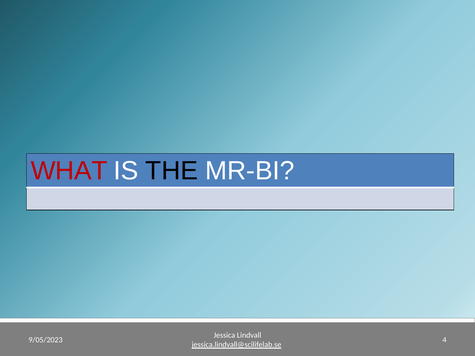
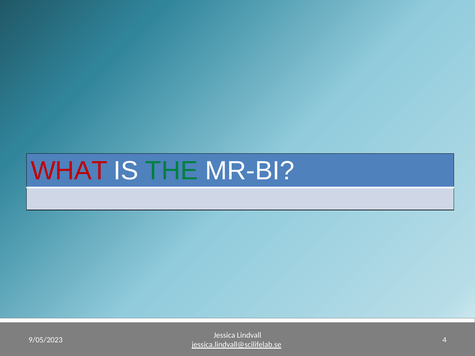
THE colour: black -> green
